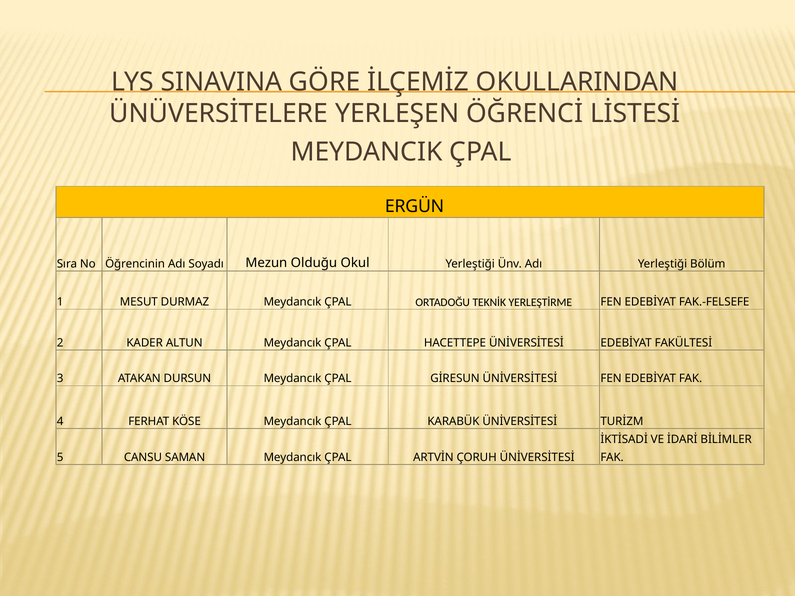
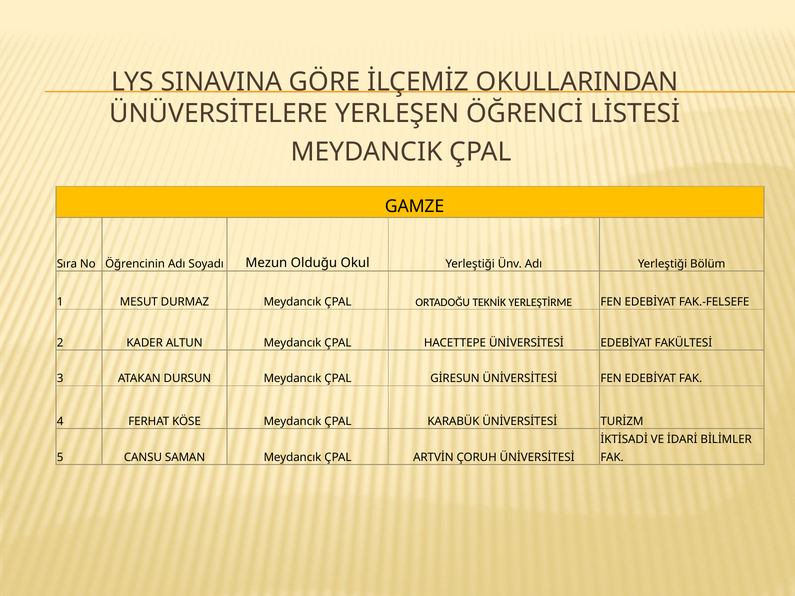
ERGÜN: ERGÜN -> GAMZE
